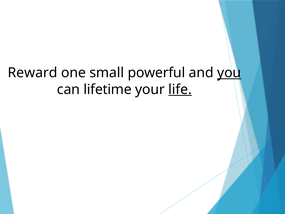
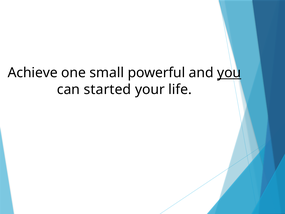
Reward: Reward -> Achieve
lifetime: lifetime -> started
life underline: present -> none
